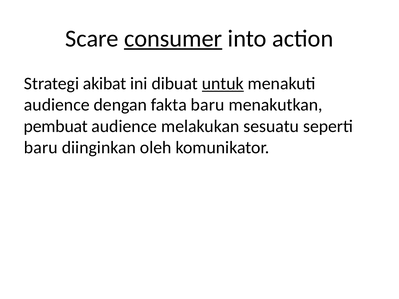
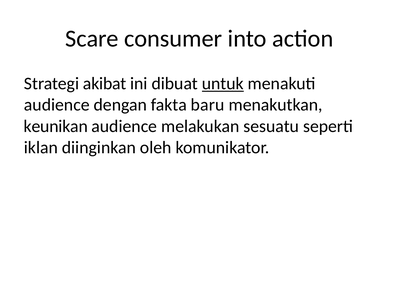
consumer underline: present -> none
pembuat: pembuat -> keunikan
baru at (41, 148): baru -> iklan
